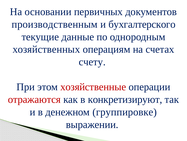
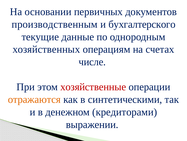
счету: счету -> числе
отражаются colour: red -> orange
конкретизируют: конкретизируют -> синтетическими
группировке: группировке -> кредиторами
